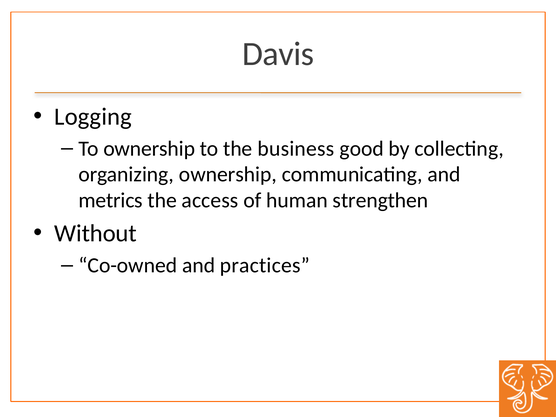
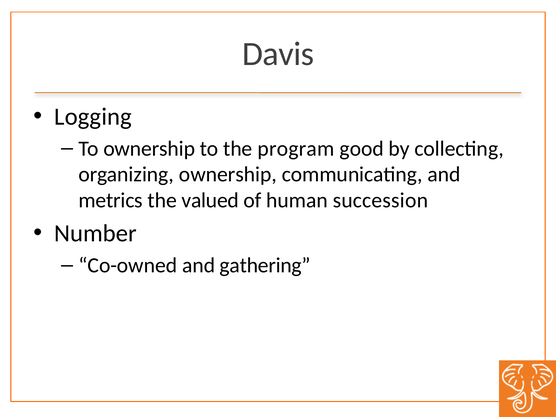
business: business -> program
access: access -> valued
strengthen: strengthen -> succession
Without: Without -> Number
practices: practices -> gathering
